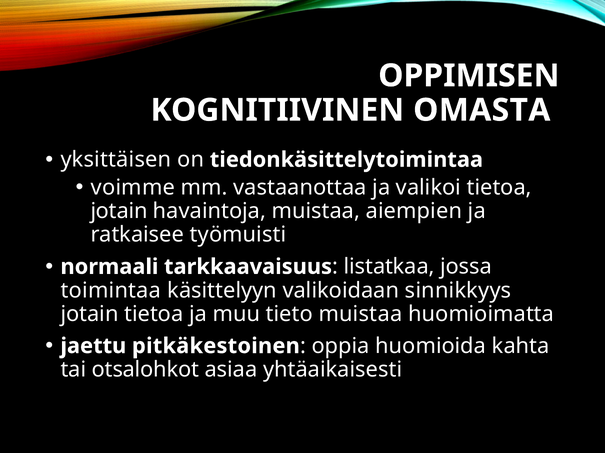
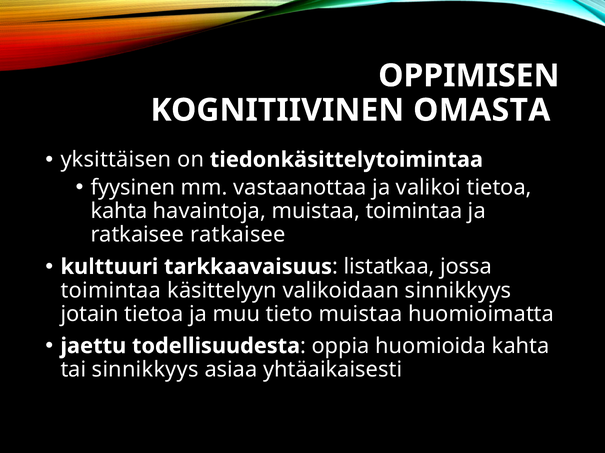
voimme: voimme -> fyysinen
jotain at (119, 211): jotain -> kahta
muistaa aiempien: aiempien -> toimintaa
ratkaisee työmuisti: työmuisti -> ratkaisee
normaali: normaali -> kulttuuri
pitkäkestoinen: pitkäkestoinen -> todellisuudesta
tai otsalohkot: otsalohkot -> sinnikkyys
